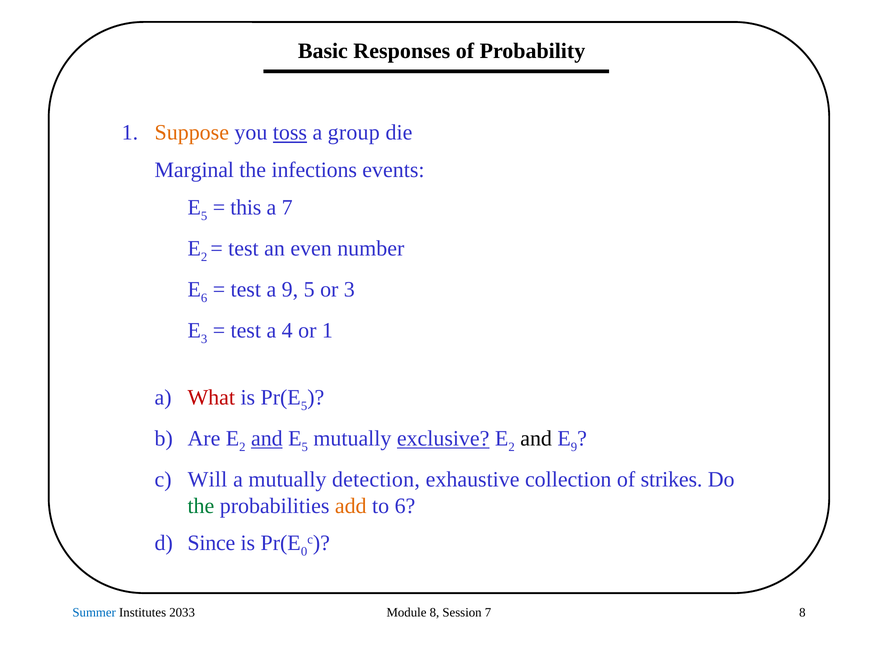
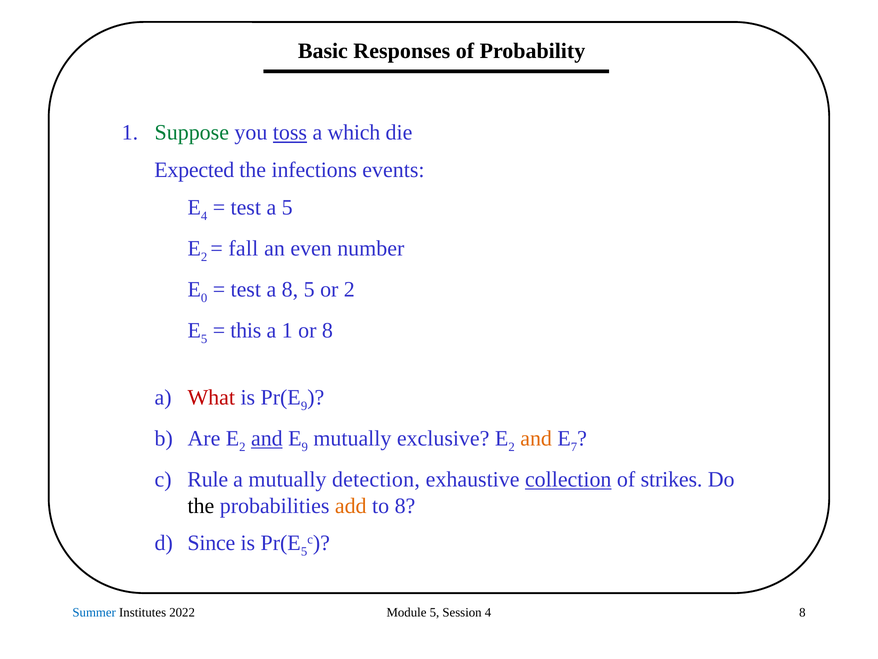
Suppose colour: orange -> green
group: group -> which
Marginal: Marginal -> Expected
5 at (204, 216): 5 -> 4
this at (246, 207): this -> test
a 7: 7 -> 5
test at (243, 248): test -> fall
6 at (204, 298): 6 -> 0
a 9: 9 -> 8
or 3: 3 -> 2
3 at (204, 339): 3 -> 5
test at (246, 330): test -> this
a 4: 4 -> 1
or 1: 1 -> 8
5 at (304, 406): 5 -> 9
5 at (305, 447): 5 -> 9
exclusive underline: present -> none
and at (536, 438) colour: black -> orange
9 at (574, 447): 9 -> 7
Will: Will -> Rule
collection underline: none -> present
the at (201, 506) colour: green -> black
to 6: 6 -> 8
0 at (304, 551): 0 -> 5
2033: 2033 -> 2022
Module 8: 8 -> 5
Session 7: 7 -> 4
